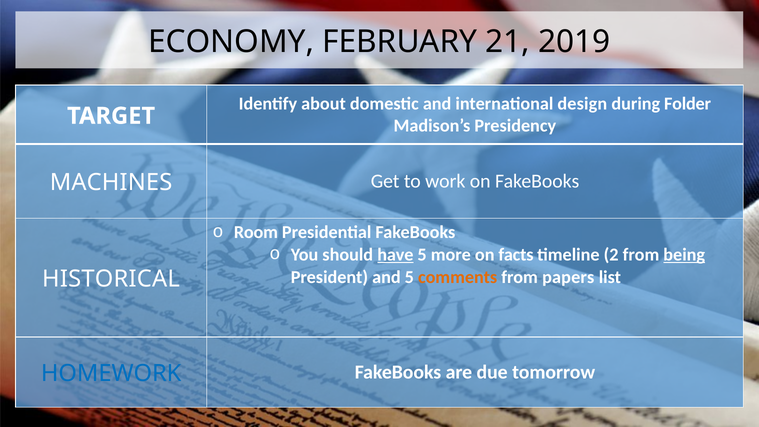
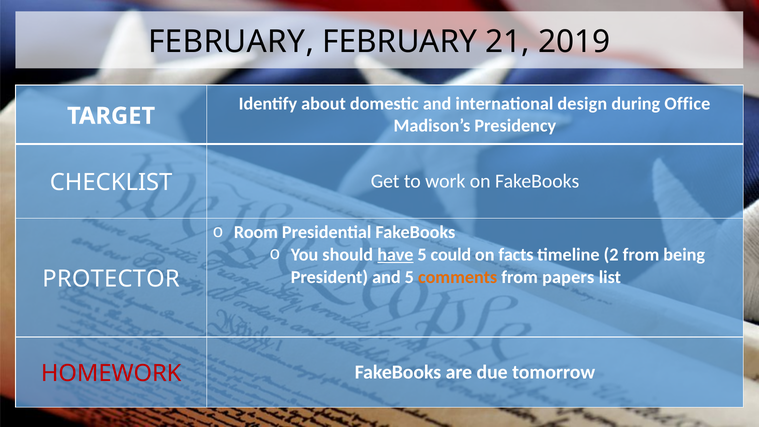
ECONOMY at (231, 42): ECONOMY -> FEBRUARY
Folder: Folder -> Office
MACHINES: MACHINES -> CHECKLIST
more: more -> could
being underline: present -> none
HISTORICAL: HISTORICAL -> PROTECTOR
HOMEWORK colour: blue -> red
